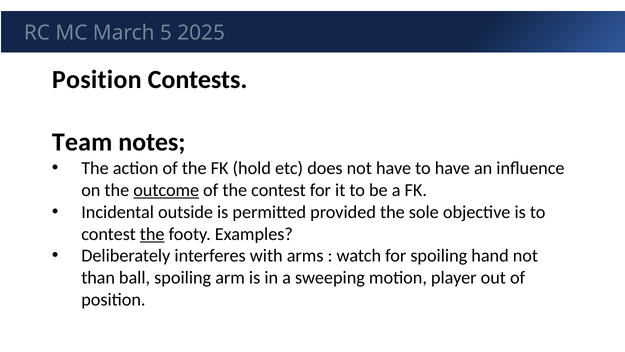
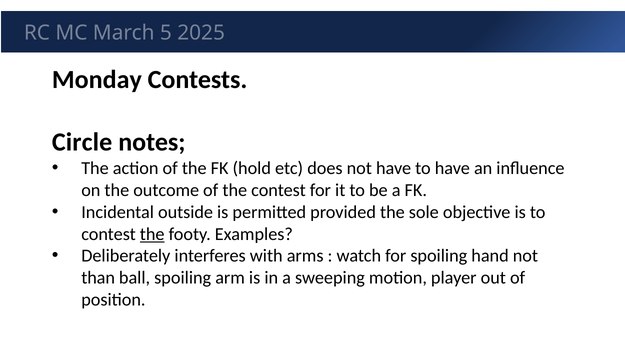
Position at (97, 80): Position -> Monday
Team: Team -> Circle
outcome underline: present -> none
